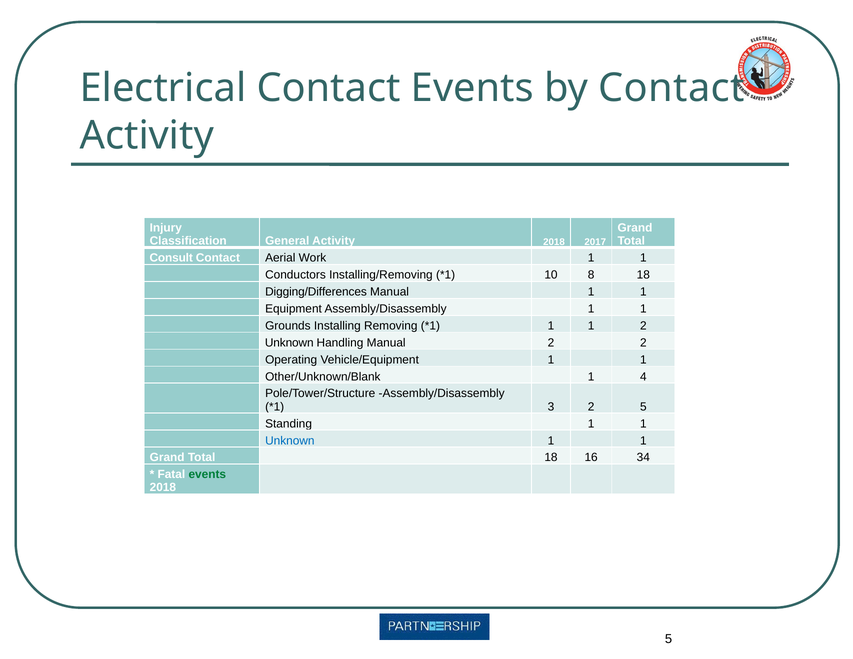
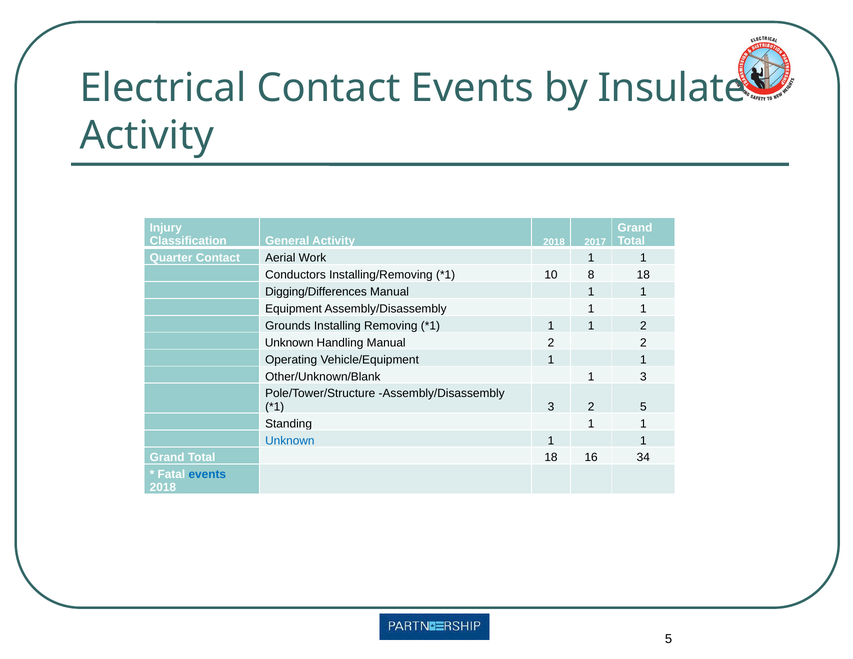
by Contact: Contact -> Insulate
Consult: Consult -> Quarter
1 4: 4 -> 3
events at (207, 474) colour: green -> blue
